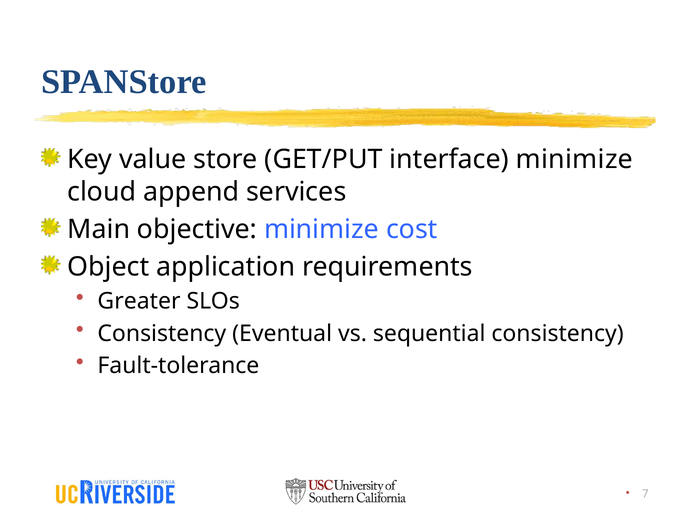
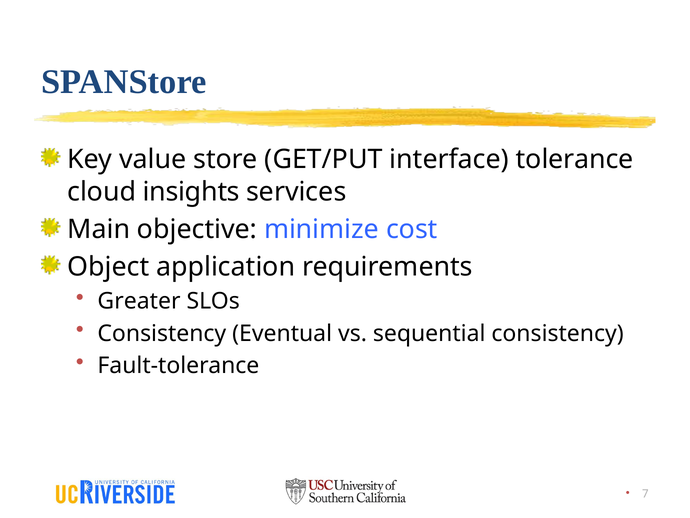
interface minimize: minimize -> tolerance
append: append -> insights
